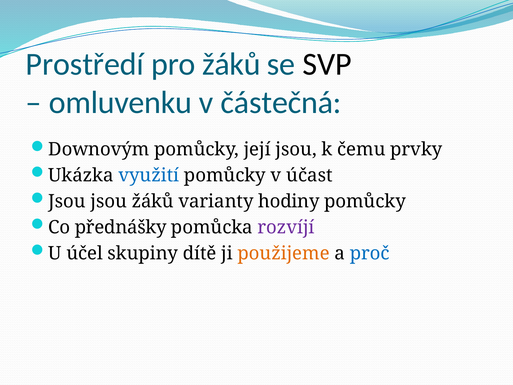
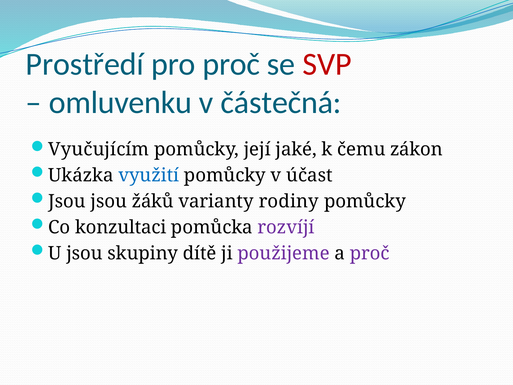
pro žáků: žáků -> proč
SVP colour: black -> red
Downovým: Downovým -> Vyučujícím
její jsou: jsou -> jaké
prvky: prvky -> zákon
hodiny: hodiny -> rodiny
přednášky: přednášky -> konzultaci
U účel: účel -> jsou
použijeme colour: orange -> purple
proč at (370, 253) colour: blue -> purple
